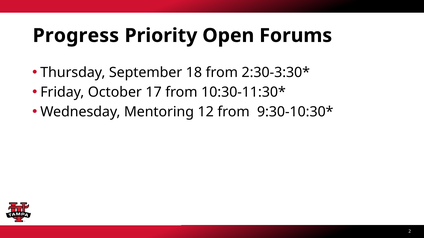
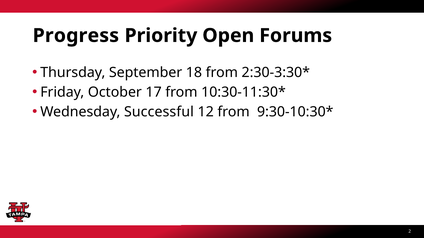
Mentoring: Mentoring -> Successful
